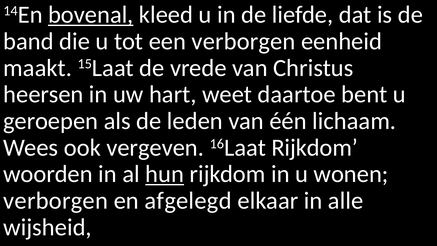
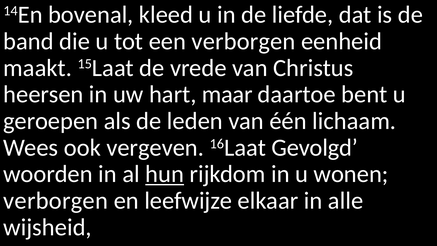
bovenal underline: present -> none
weet: weet -> maar
16Laat Rijkdom: Rijkdom -> Gevolgd
afgelegd: afgelegd -> leefwijze
